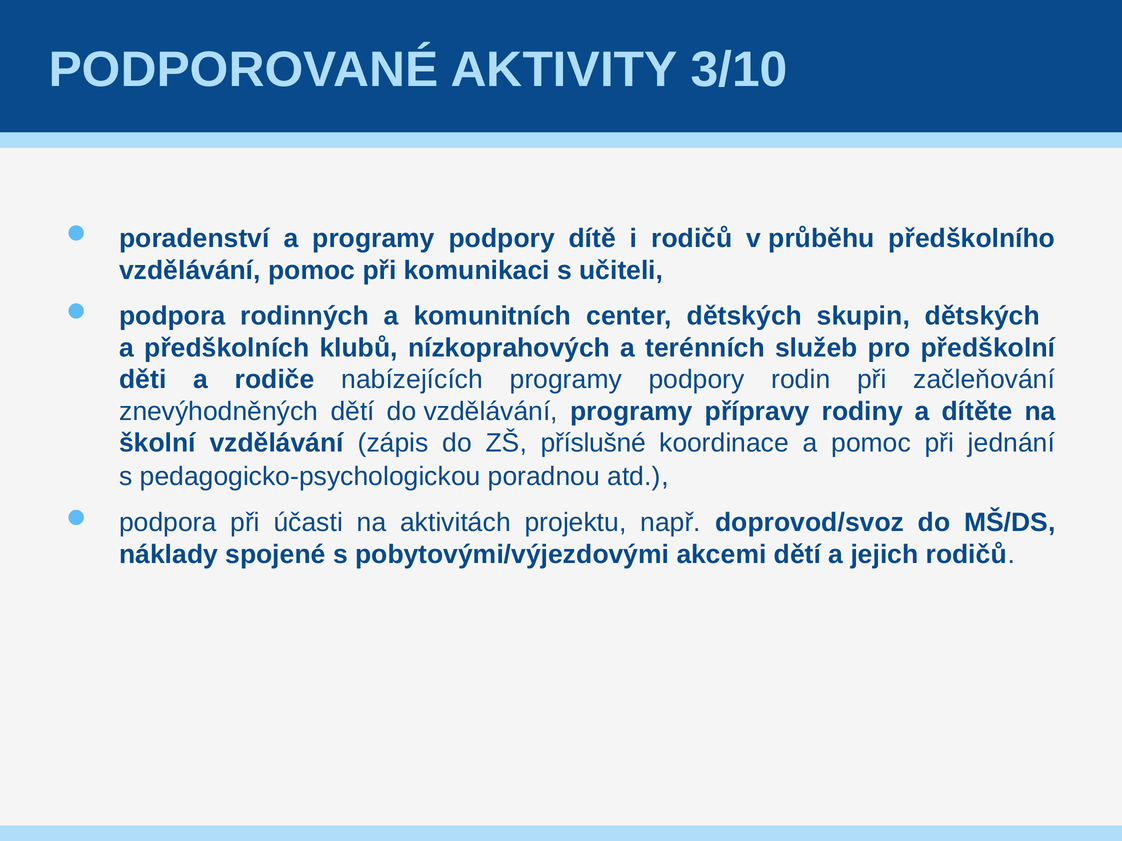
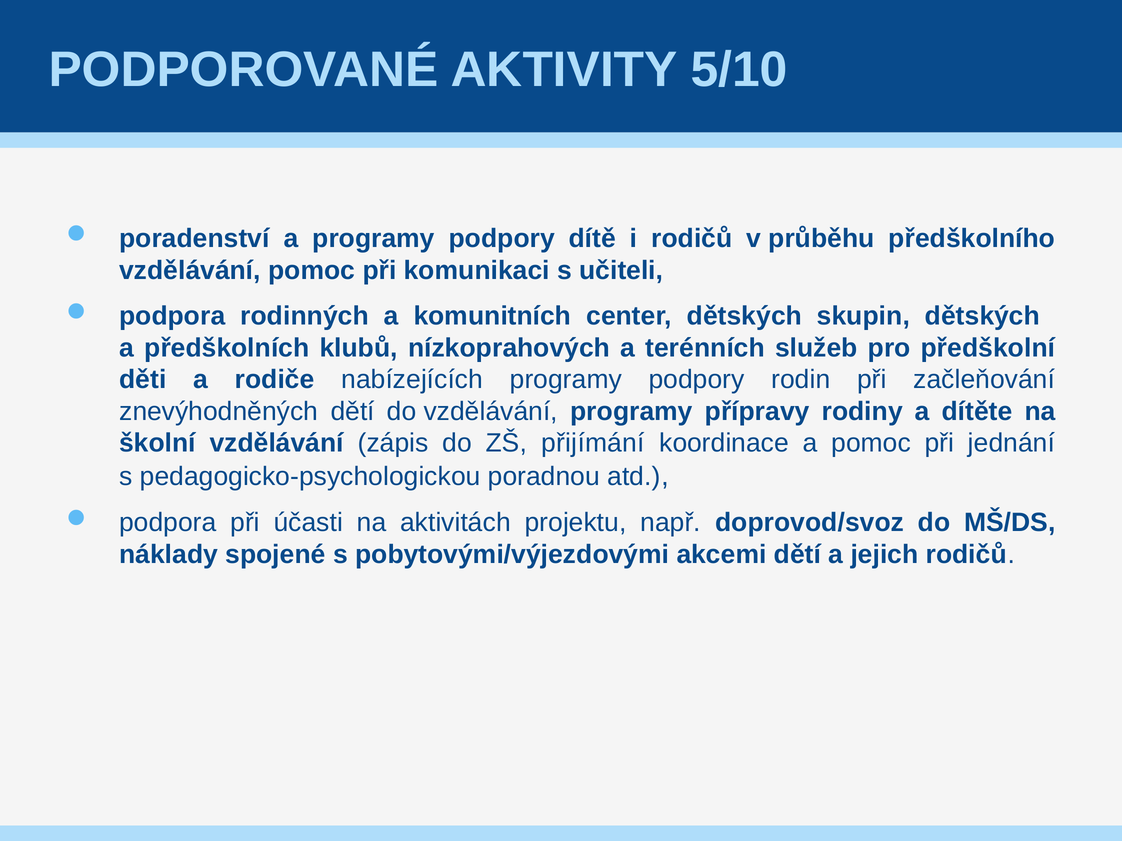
3/10: 3/10 -> 5/10
příslušné: příslušné -> přijímání
